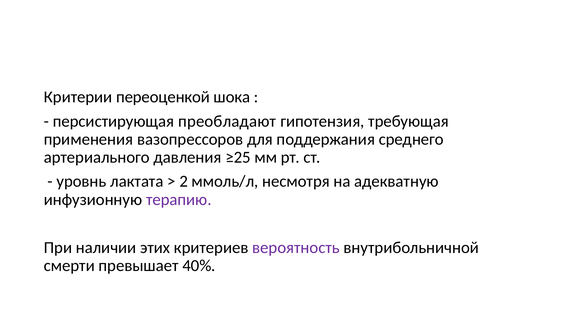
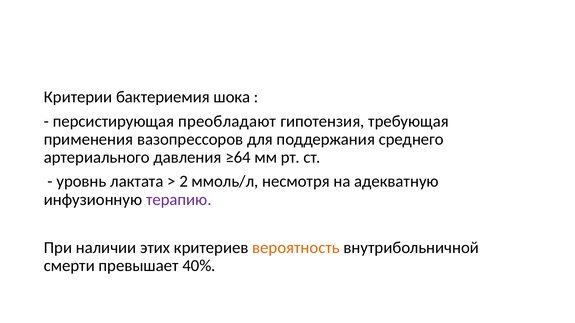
переоценкой: переоценкой -> бактериемия
≥25: ≥25 -> ≥64
вероятность colour: purple -> orange
